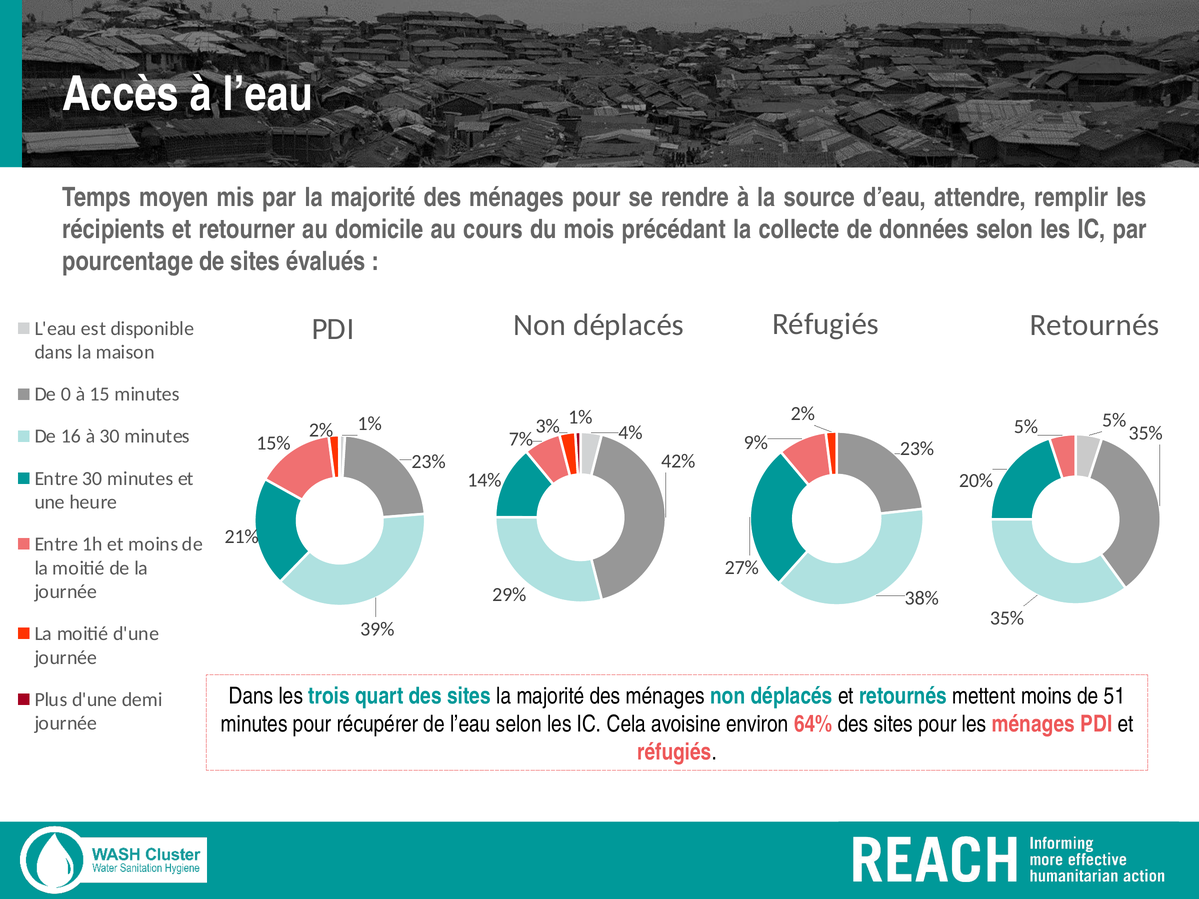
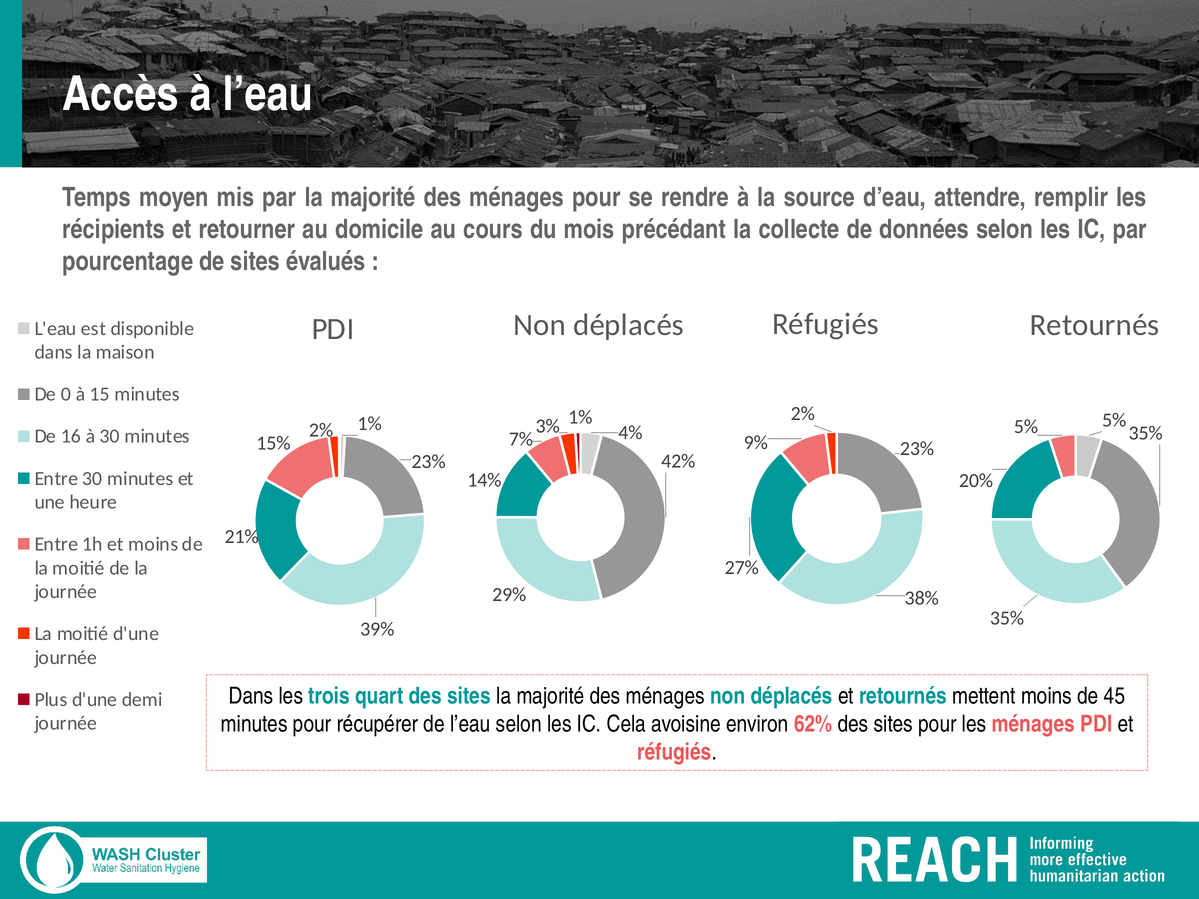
51: 51 -> 45
64%: 64% -> 62%
